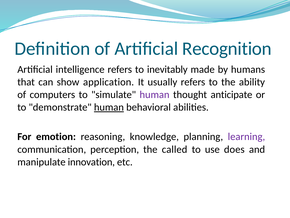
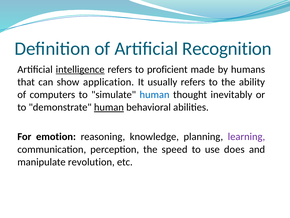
intelligence underline: none -> present
inevitably: inevitably -> proficient
human at (155, 94) colour: purple -> blue
anticipate: anticipate -> inevitably
called: called -> speed
innovation: innovation -> revolution
